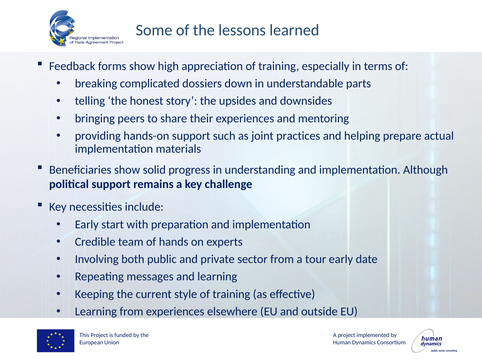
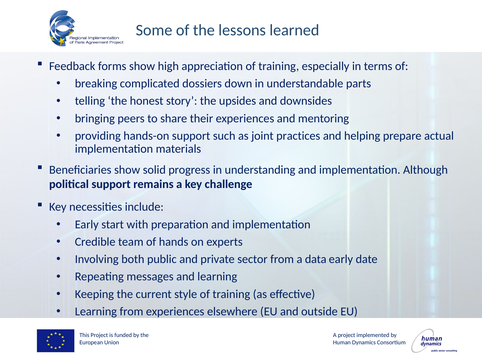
tour: tour -> data
